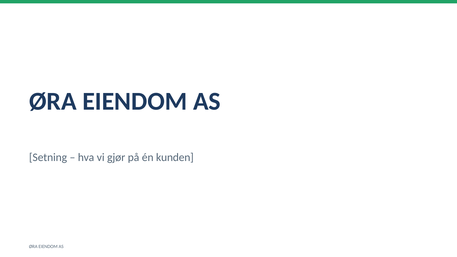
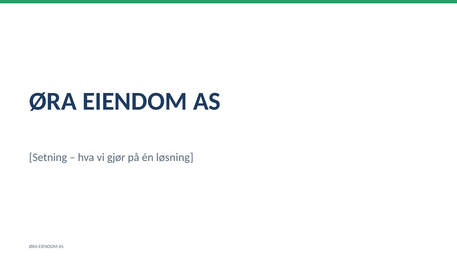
kunden: kunden -> løsning
